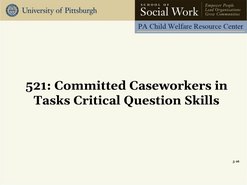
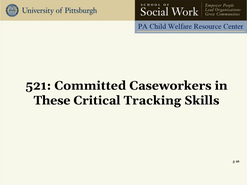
Tasks: Tasks -> These
Question: Question -> Tracking
